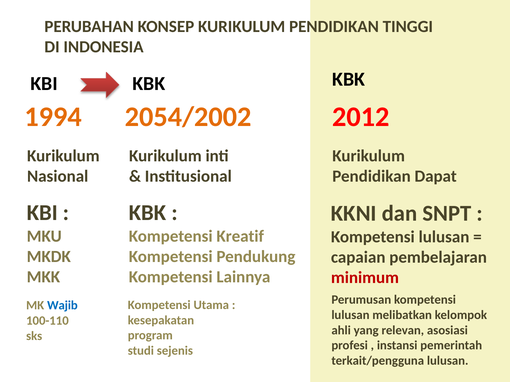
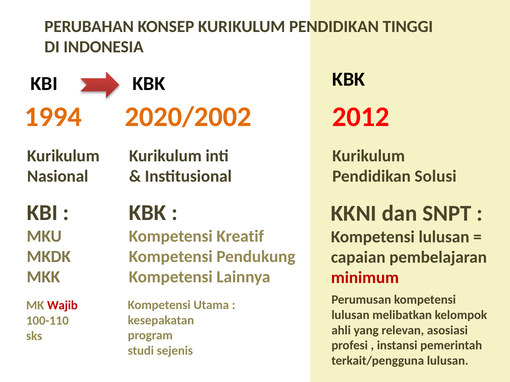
2054/2002: 2054/2002 -> 2020/2002
Dapat: Dapat -> Solusi
Wajib colour: blue -> red
